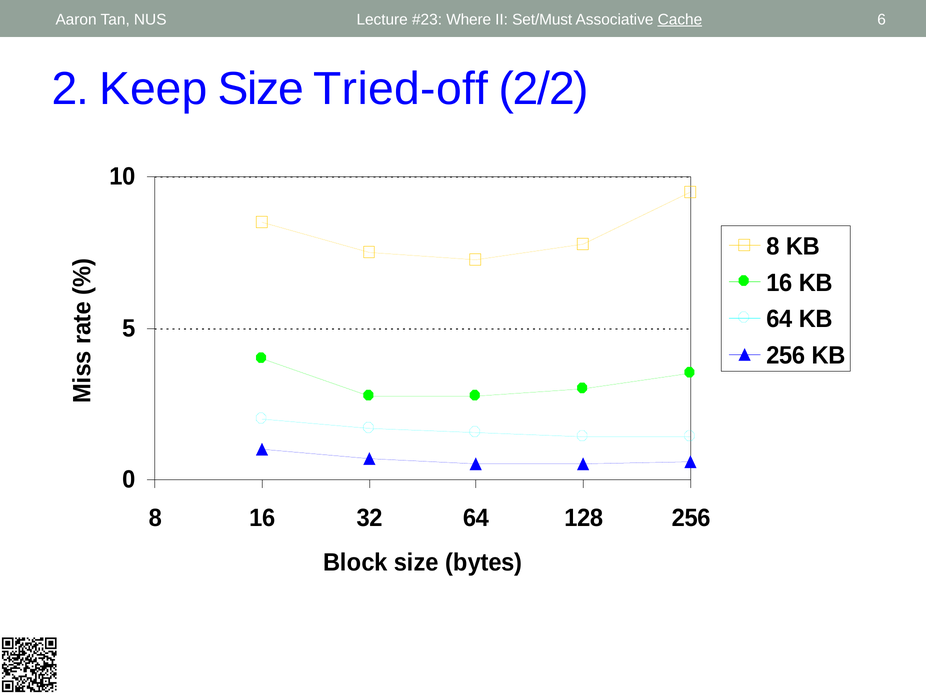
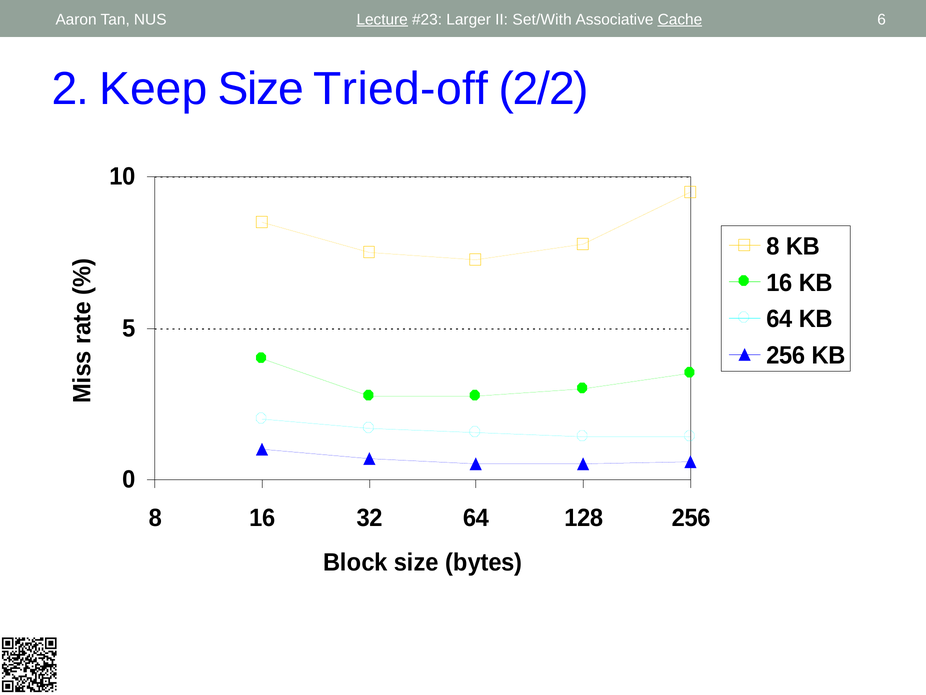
Lecture underline: none -> present
Where: Where -> Larger
Set/Must: Set/Must -> Set/With
